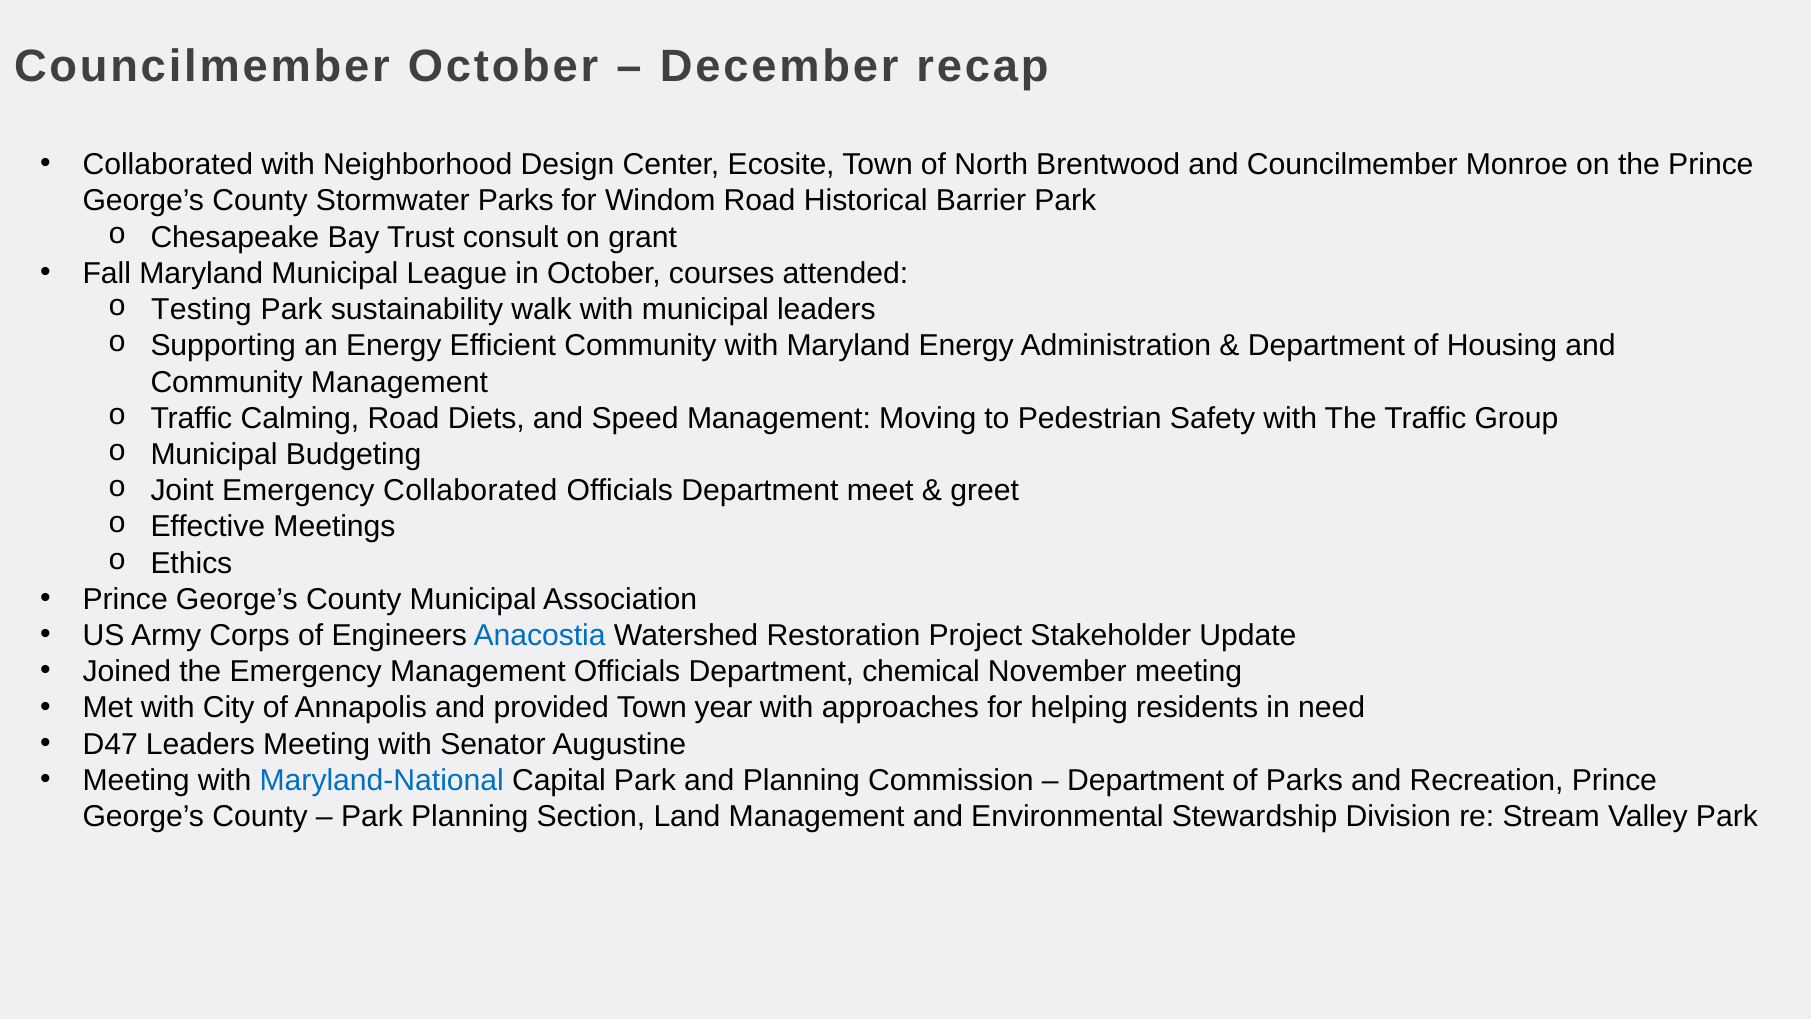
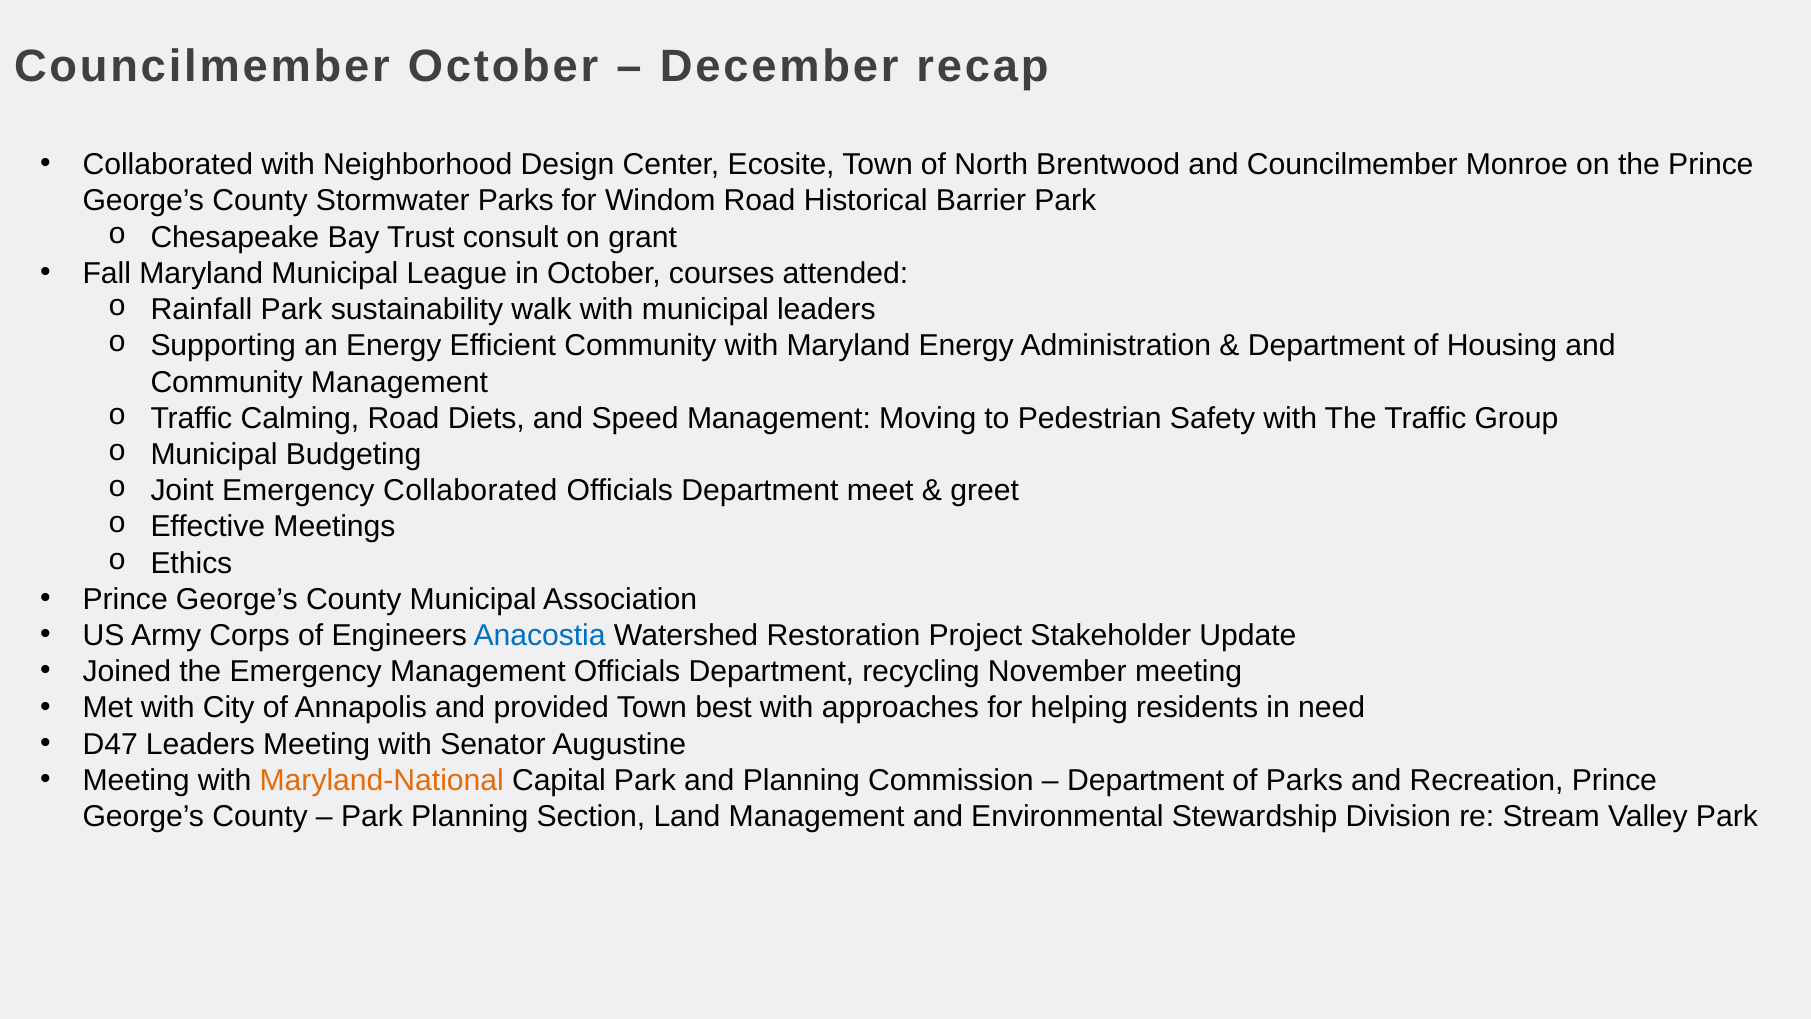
Testing: Testing -> Rainfall
chemical: chemical -> recycling
year: year -> best
Maryland-National colour: blue -> orange
